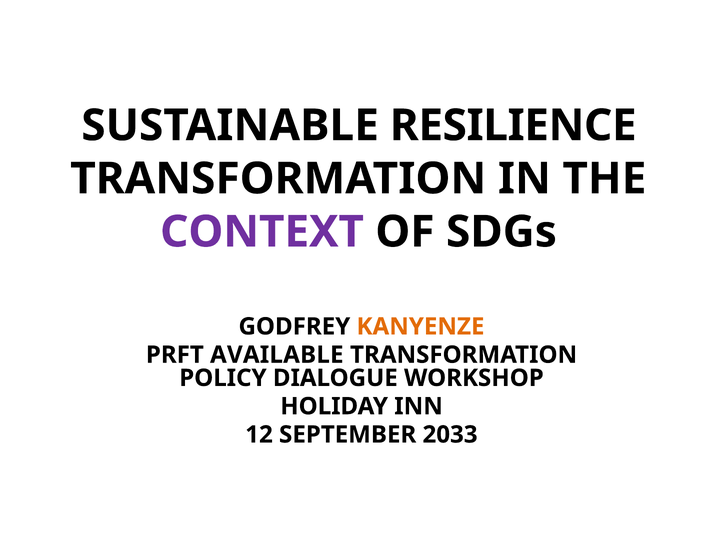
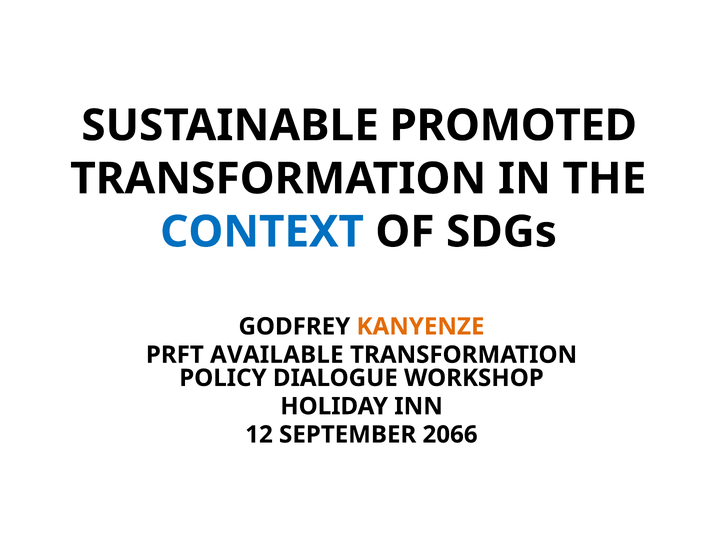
RESILIENCE: RESILIENCE -> PROMOTED
CONTEXT colour: purple -> blue
2033: 2033 -> 2066
